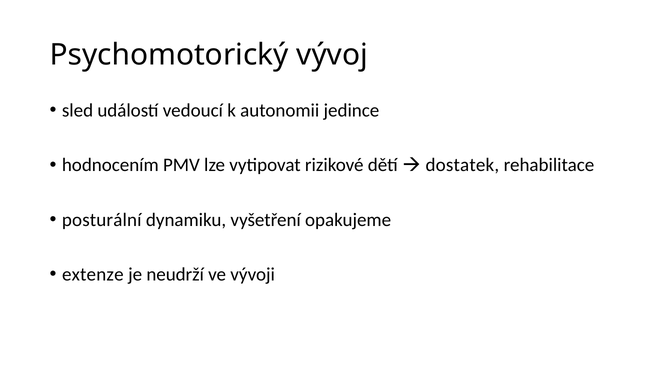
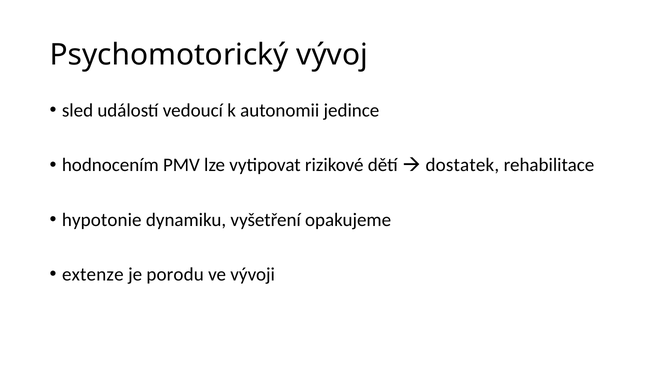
posturální: posturální -> hypotonie
neudrží: neudrží -> porodu
